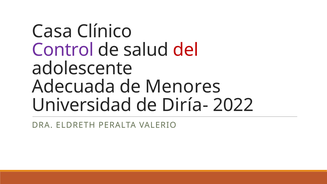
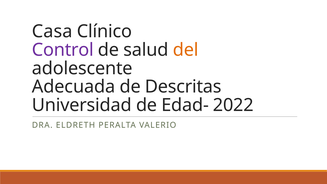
del colour: red -> orange
Menores: Menores -> Descritas
Diría-: Diría- -> Edad-
